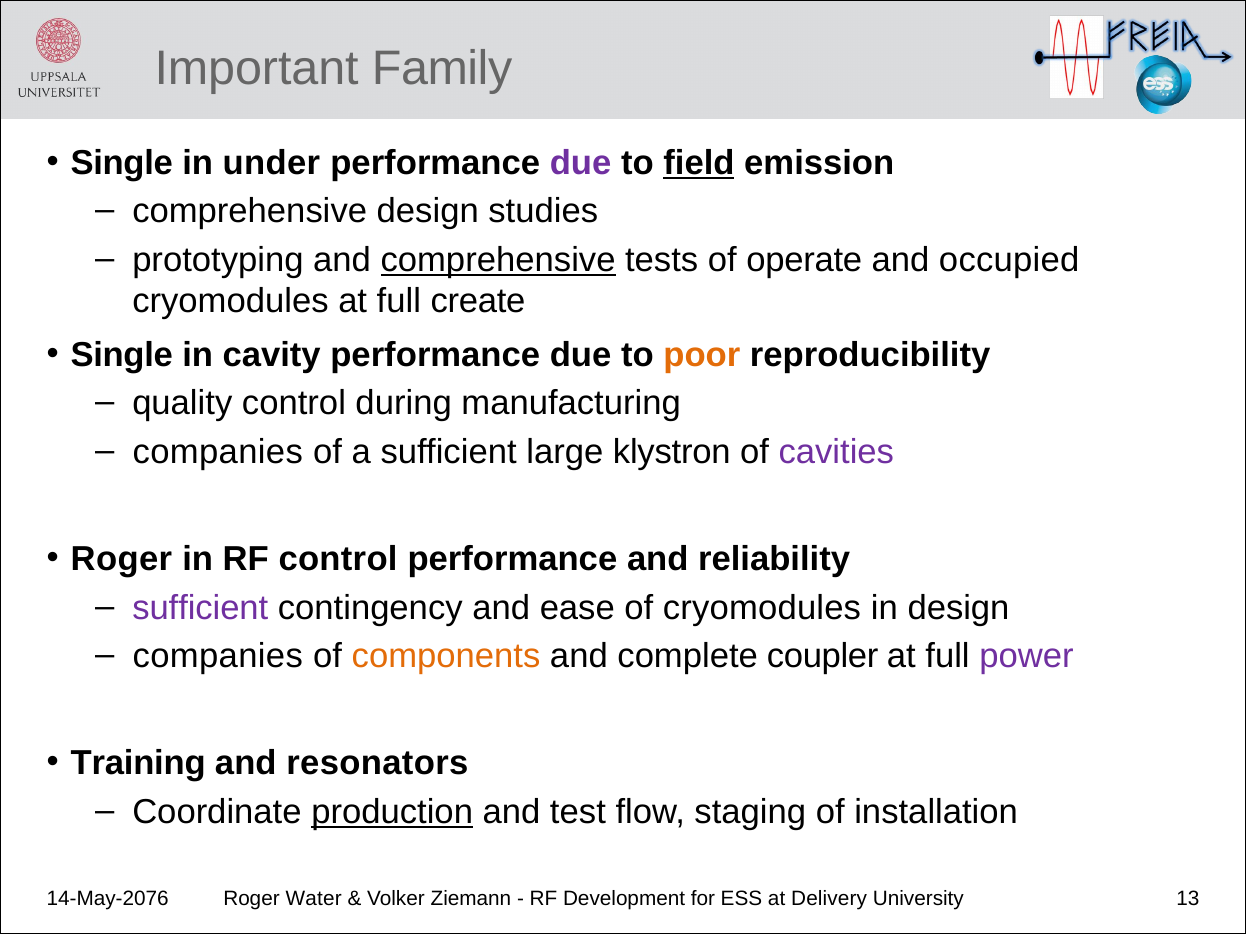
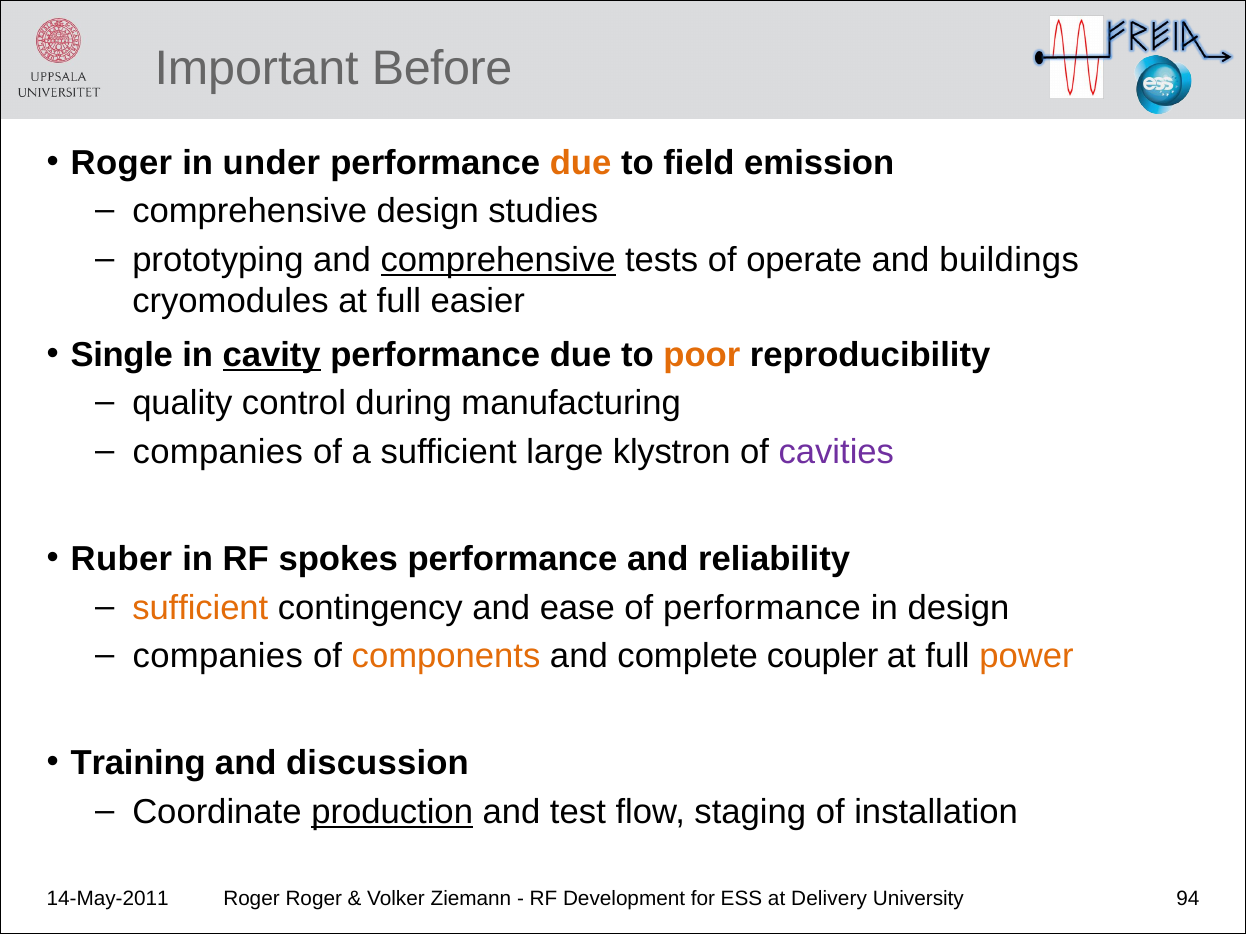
Family: Family -> Before
Single at (122, 163): Single -> Roger
due at (581, 163) colour: purple -> orange
field underline: present -> none
occupied: occupied -> buildings
create: create -> easier
cavity underline: none -> present
Roger at (121, 560): Roger -> Ruber
RF control: control -> spokes
sufficient at (200, 608) colour: purple -> orange
of cryomodules: cryomodules -> performance
power colour: purple -> orange
resonators: resonators -> discussion
14-May-2076: 14-May-2076 -> 14-May-2011
Roger Water: Water -> Roger
13: 13 -> 94
